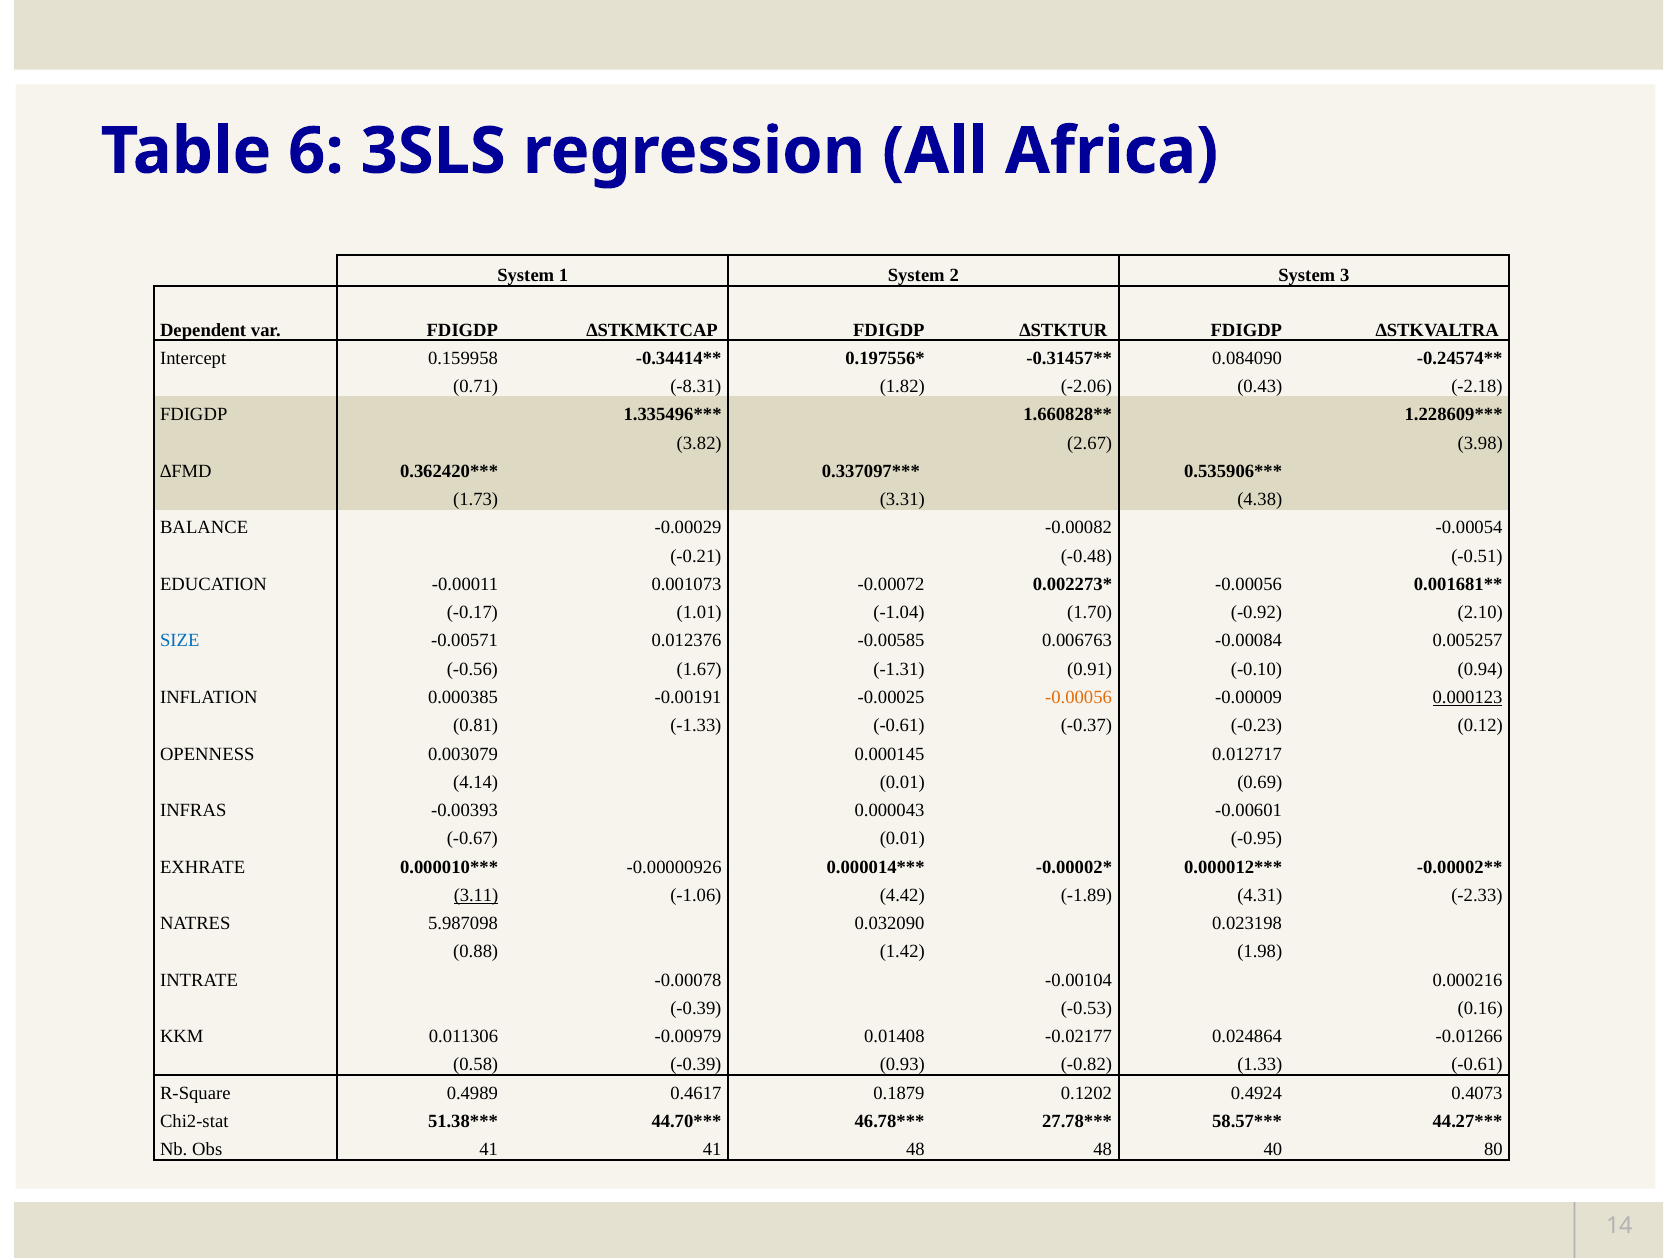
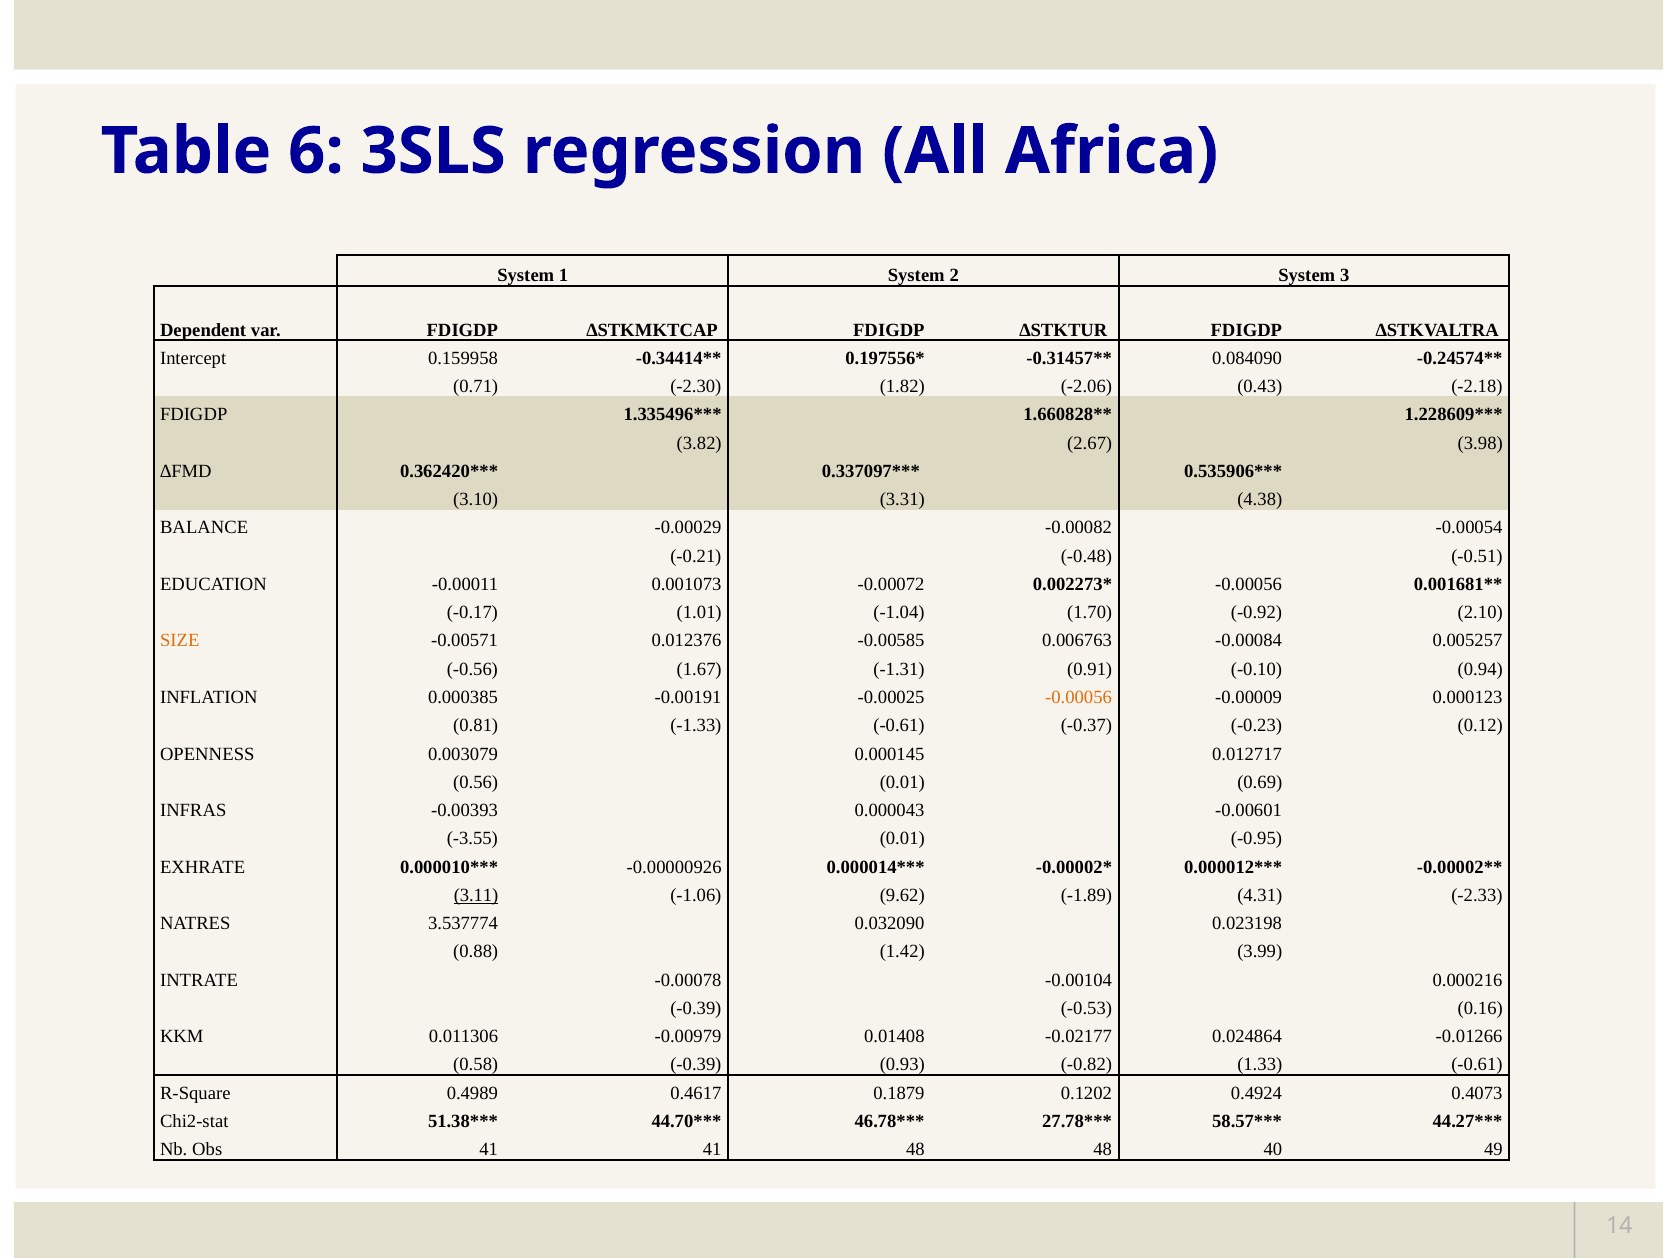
-8.31: -8.31 -> -2.30
1.73: 1.73 -> 3.10
SIZE colour: blue -> orange
0.000123 underline: present -> none
4.14: 4.14 -> 0.56
-0.67: -0.67 -> -3.55
4.42: 4.42 -> 9.62
5.987098: 5.987098 -> 3.537774
1.98: 1.98 -> 3.99
80: 80 -> 49
